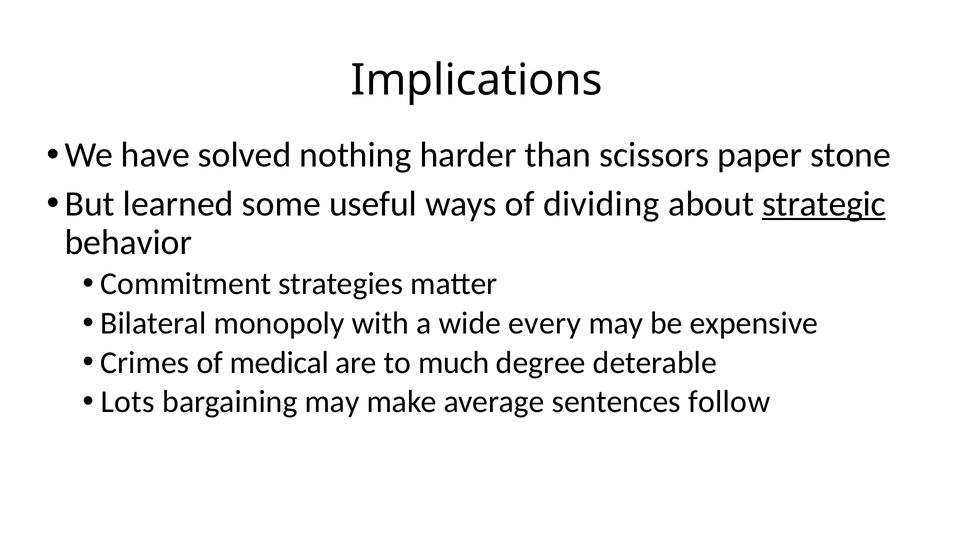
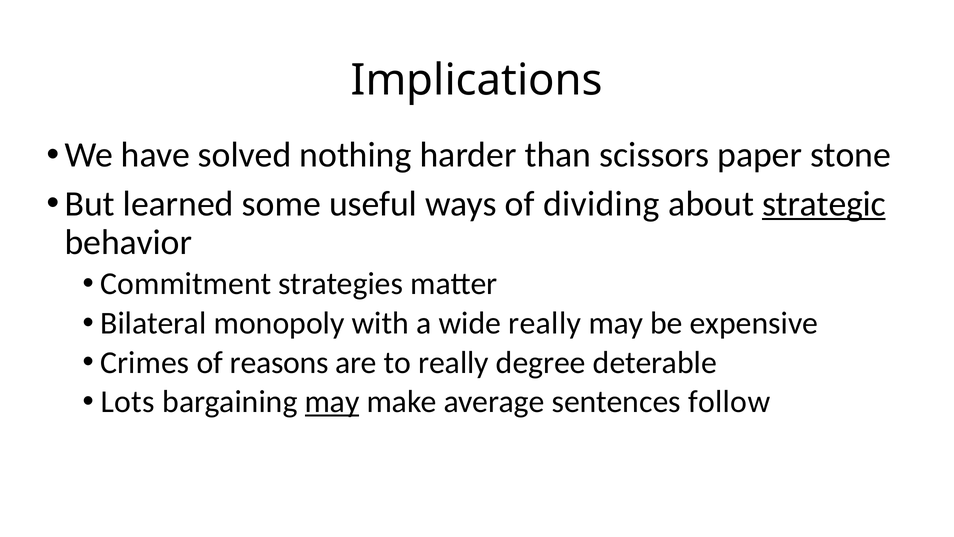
wide every: every -> really
medical: medical -> reasons
to much: much -> really
may at (332, 402) underline: none -> present
